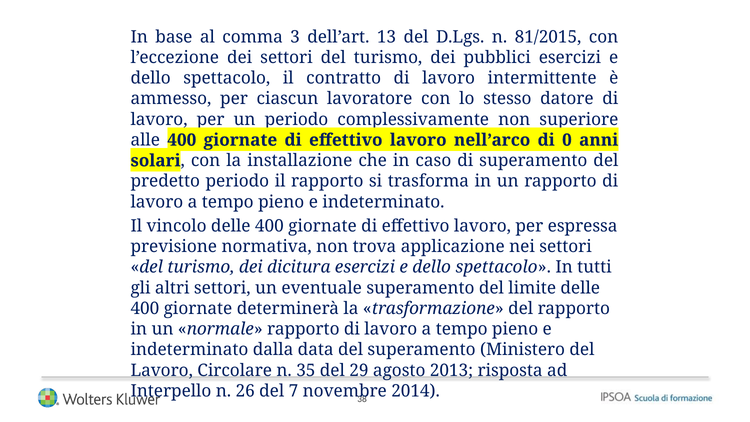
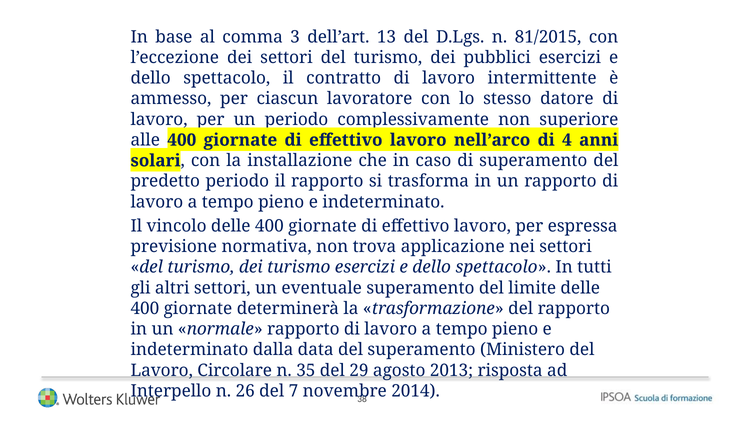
0: 0 -> 4
dei dicitura: dicitura -> turismo
